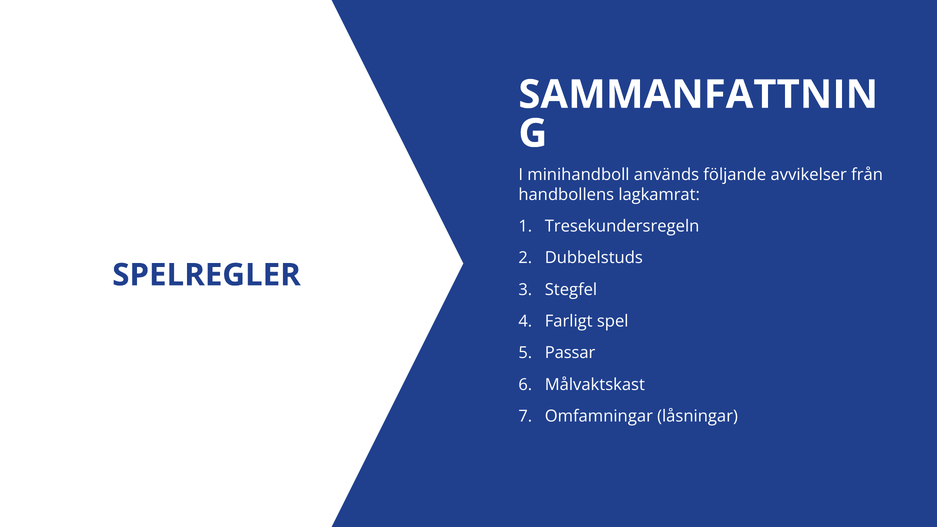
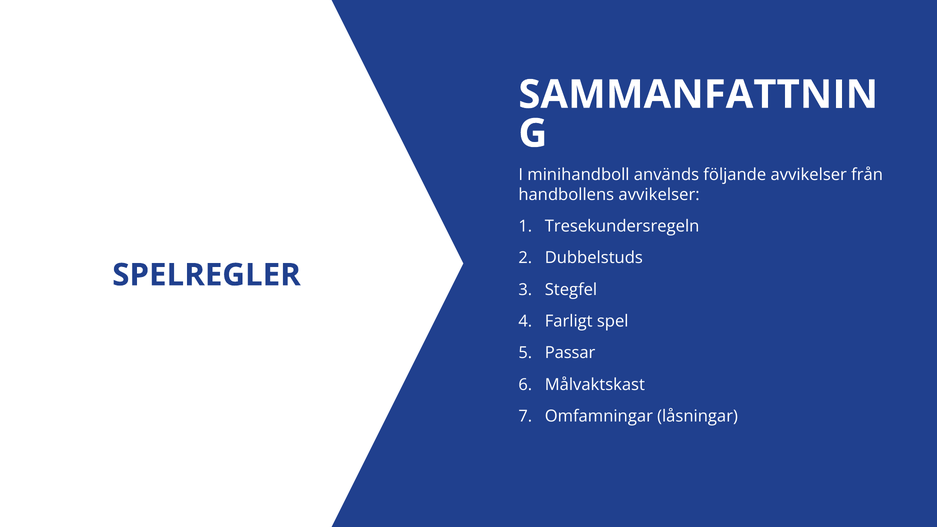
handbollens lagkamrat: lagkamrat -> avvikelser
